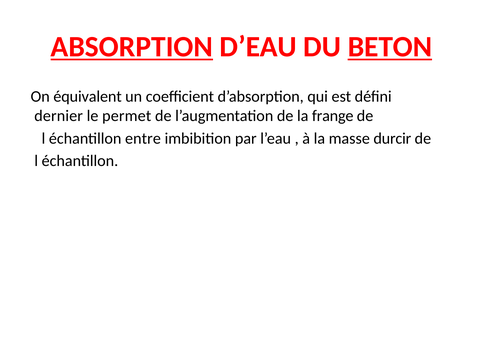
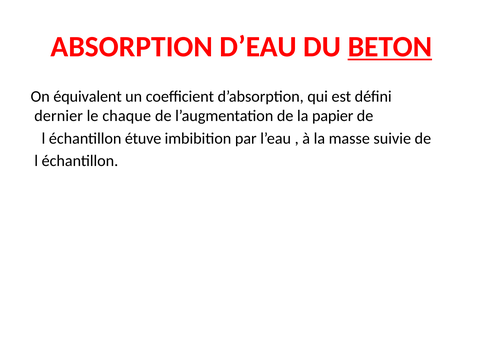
ABSORPTION underline: present -> none
permet: permet -> chaque
frange: frange -> papier
entre: entre -> étuve
durcir: durcir -> suivie
